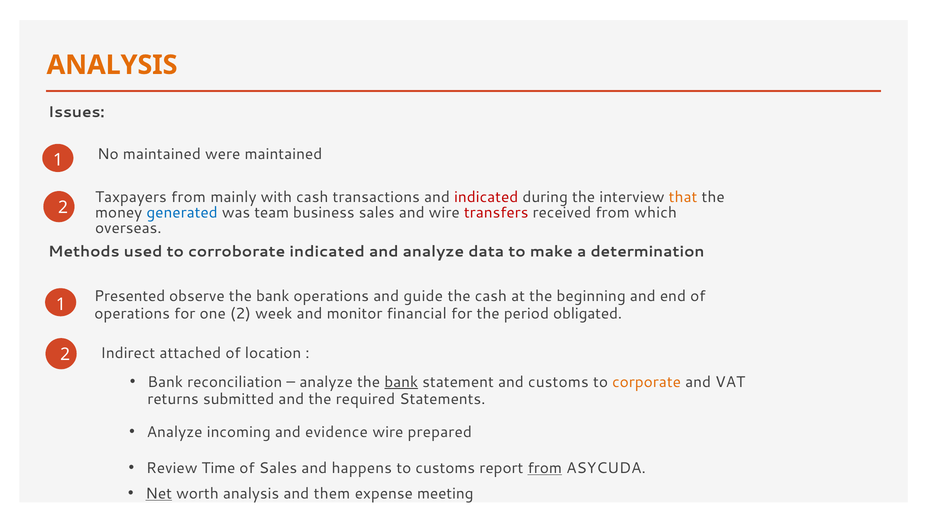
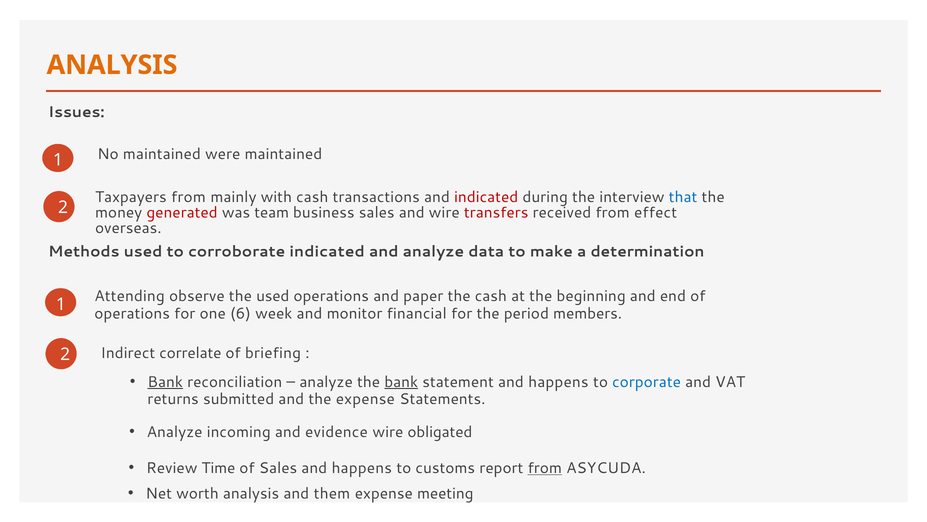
that colour: orange -> blue
generated colour: blue -> red
which: which -> effect
Presented: Presented -> Attending
observe the bank: bank -> used
guide: guide -> paper
one 2: 2 -> 6
obligated: obligated -> members
attached: attached -> correlate
location: location -> briefing
Bank at (165, 382) underline: none -> present
statement and customs: customs -> happens
corporate colour: orange -> blue
the required: required -> expense
prepared: prepared -> obligated
Net underline: present -> none
